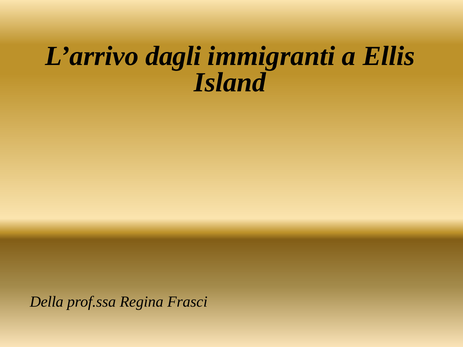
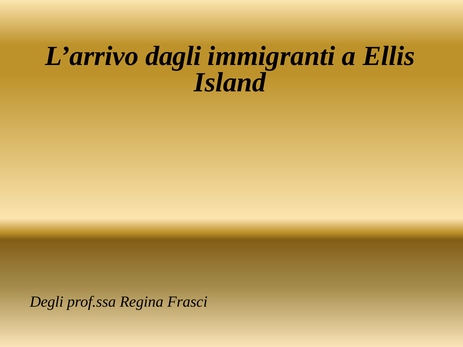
Della: Della -> Degli
